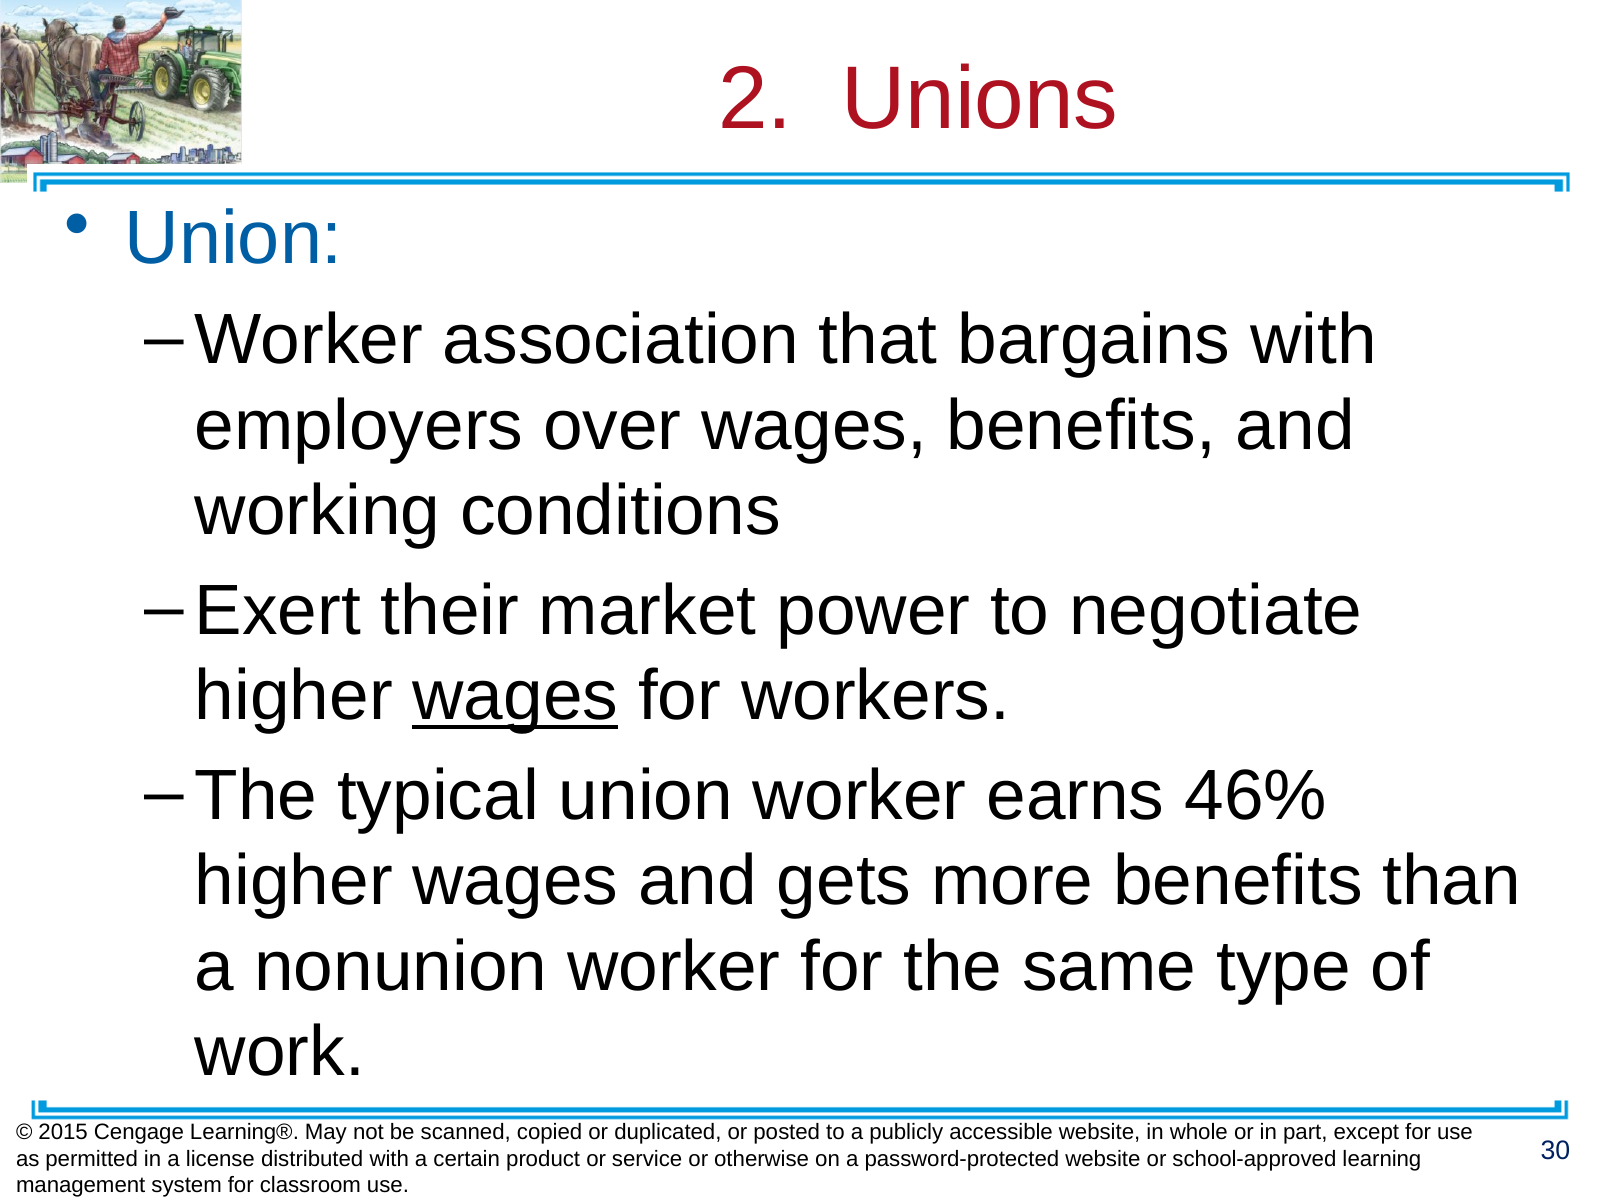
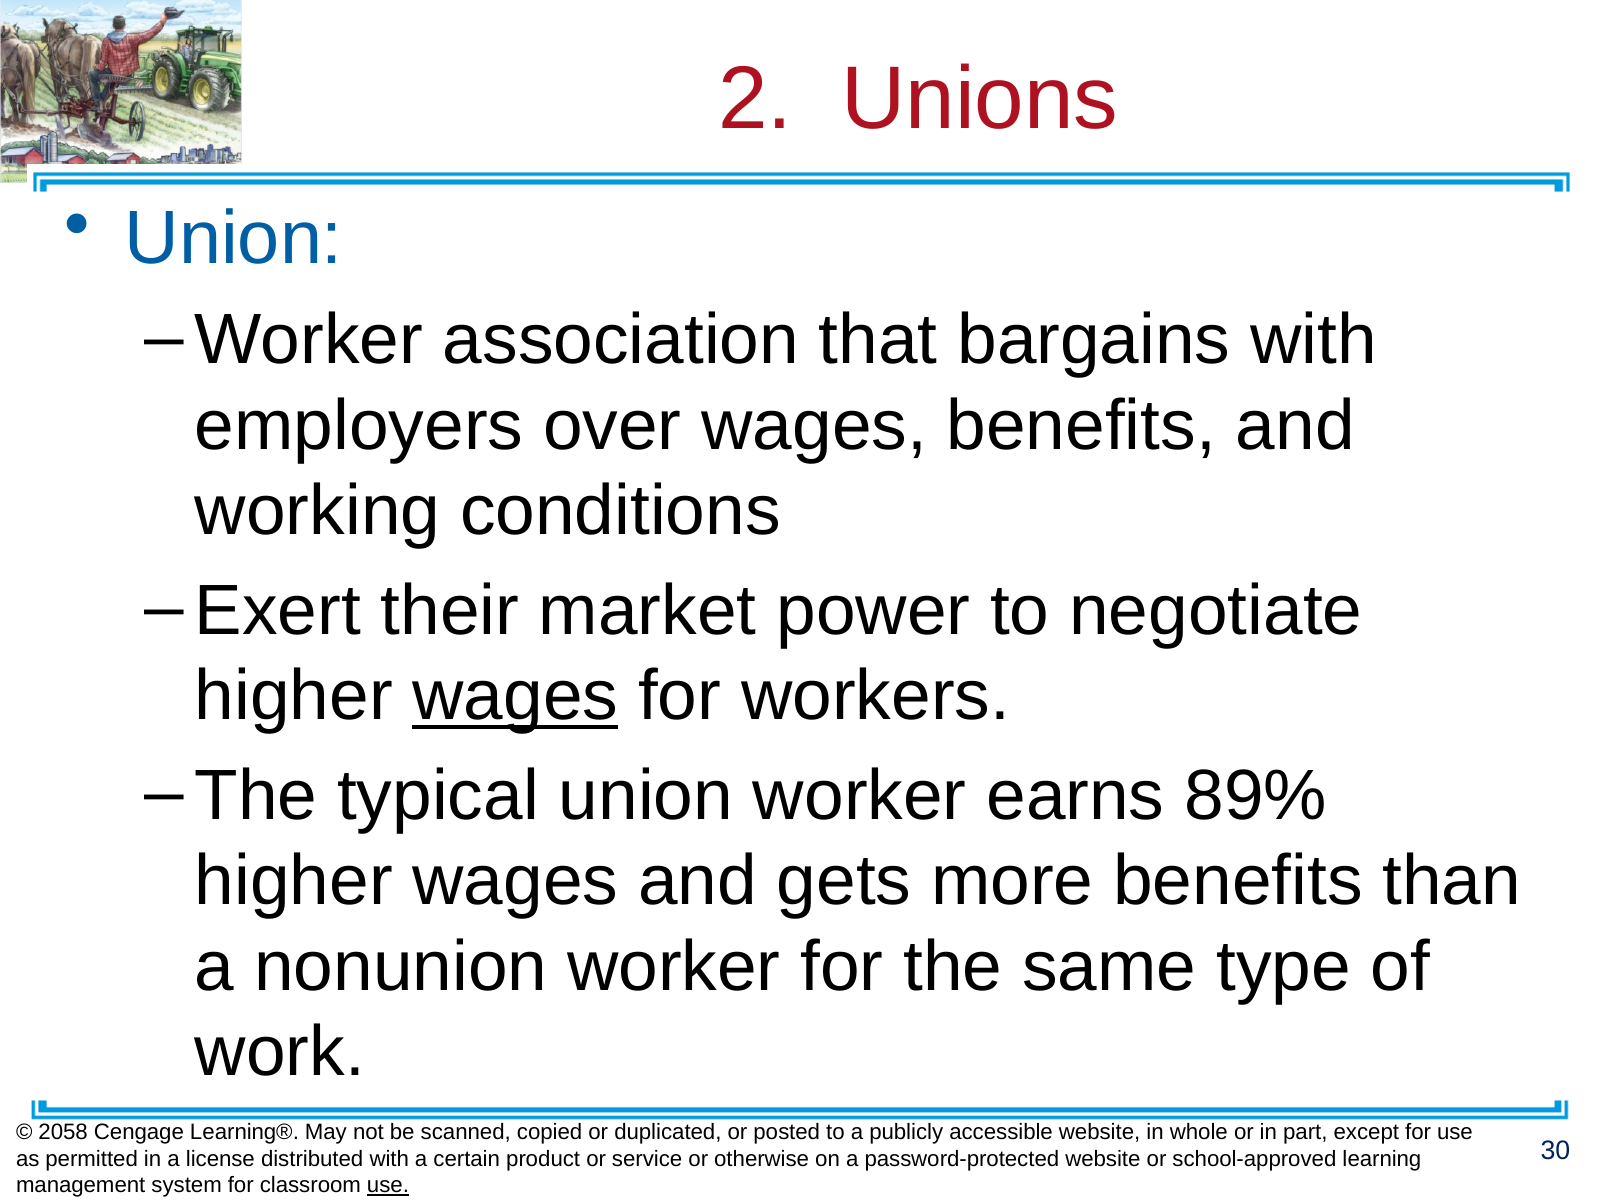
46%: 46% -> 89%
2015: 2015 -> 2058
use at (388, 1186) underline: none -> present
